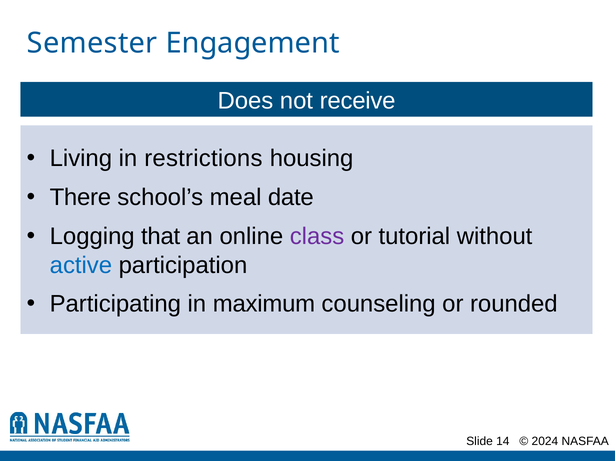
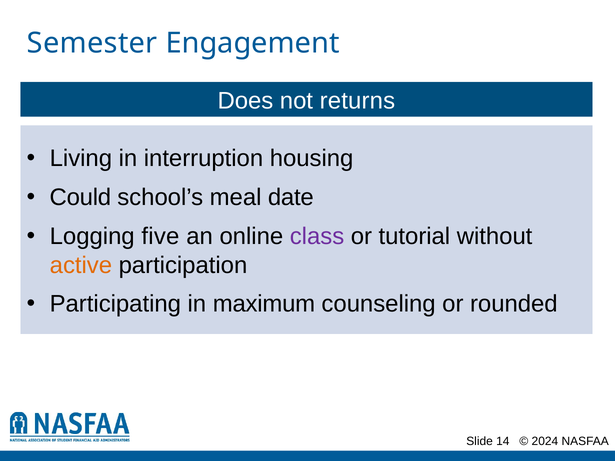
receive: receive -> returns
restrictions: restrictions -> interruption
There: There -> Could
that: that -> five
active colour: blue -> orange
